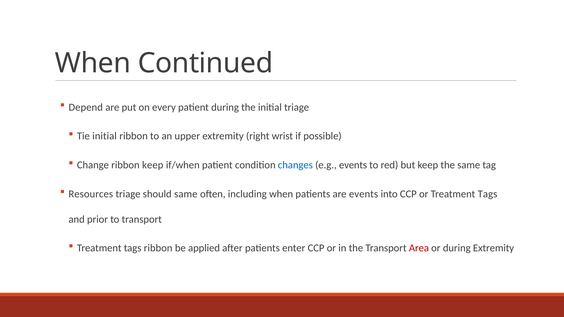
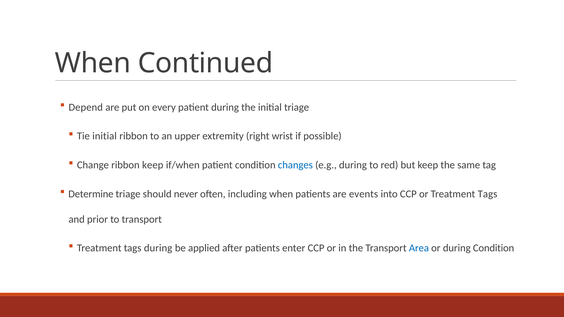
e.g events: events -> during
Resources: Resources -> Determine
should same: same -> never
tags ribbon: ribbon -> during
Area colour: red -> blue
during Extremity: Extremity -> Condition
